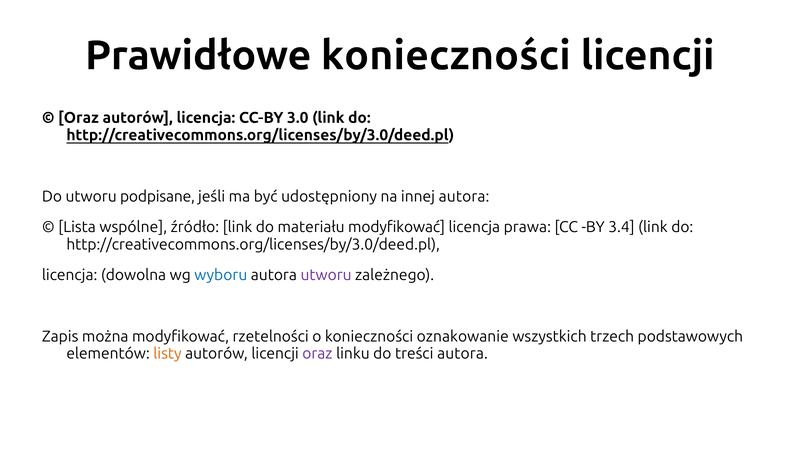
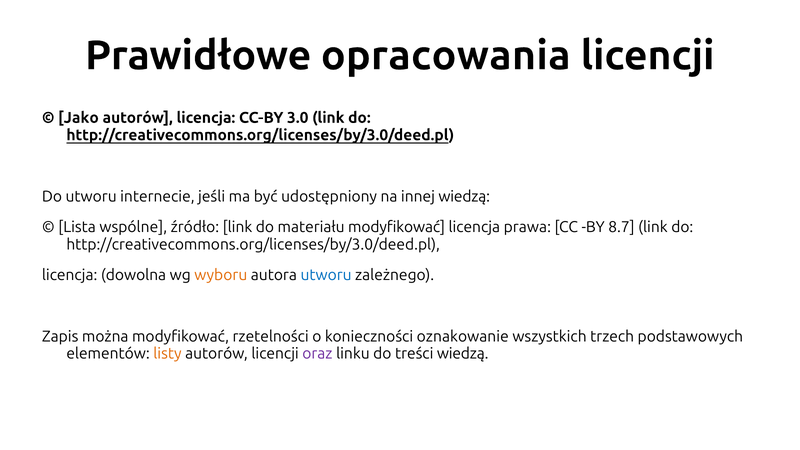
Prawidłowe konieczności: konieczności -> opracowania
Oraz at (78, 118): Oraz -> Jako
podpisane: podpisane -> internecie
innej autora: autora -> wiedzą
3.4: 3.4 -> 8.7
wyboru colour: blue -> orange
utworu at (326, 275) colour: purple -> blue
treści autora: autora -> wiedzą
